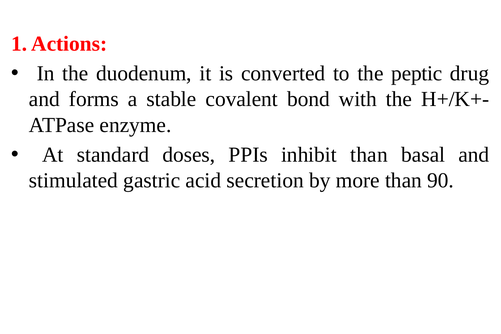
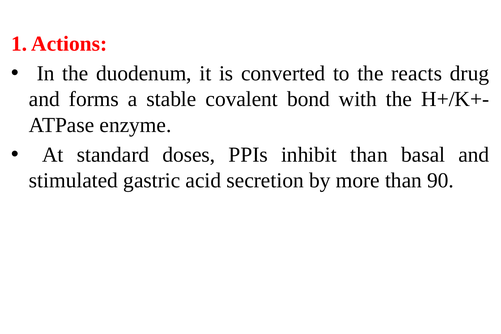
peptic: peptic -> reacts
